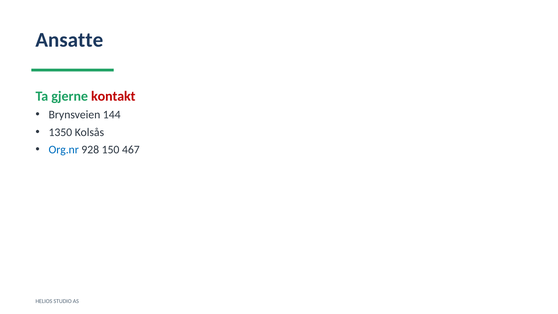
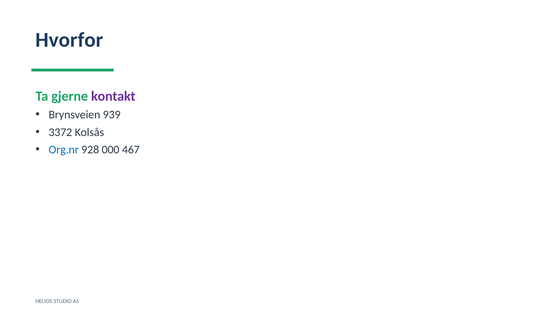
Ansatte: Ansatte -> Hvorfor
kontakt colour: red -> purple
144: 144 -> 939
1350: 1350 -> 3372
150: 150 -> 000
